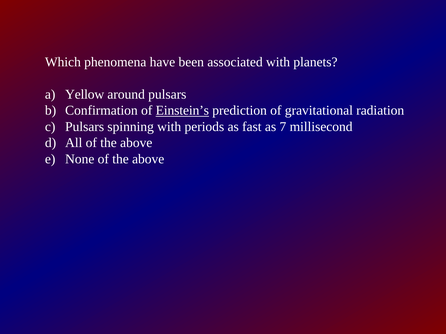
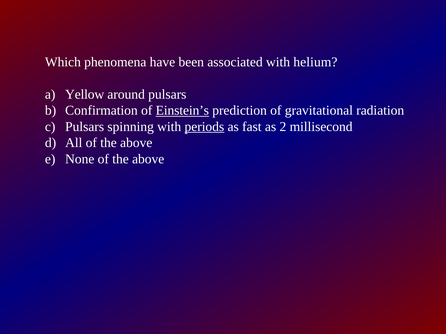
planets: planets -> helium
periods underline: none -> present
7: 7 -> 2
